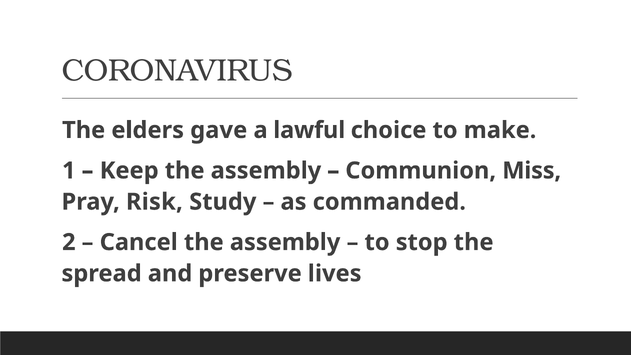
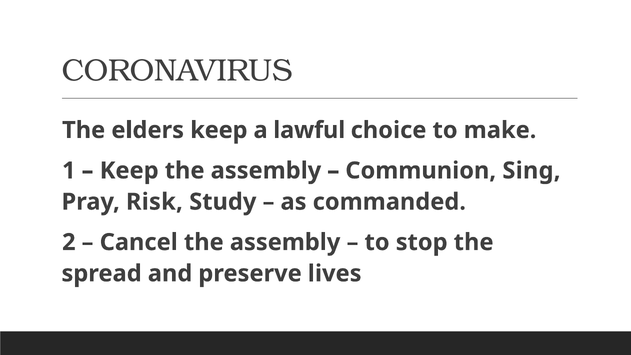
elders gave: gave -> keep
Miss: Miss -> Sing
